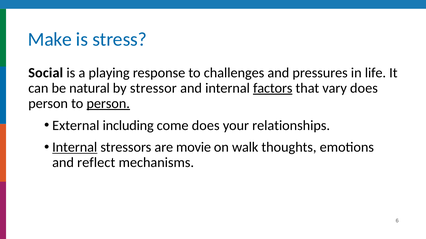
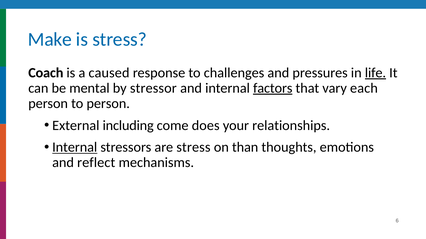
Social: Social -> Coach
playing: playing -> caused
life underline: none -> present
natural: natural -> mental
vary does: does -> each
person at (108, 104) underline: present -> none
are movie: movie -> stress
walk: walk -> than
